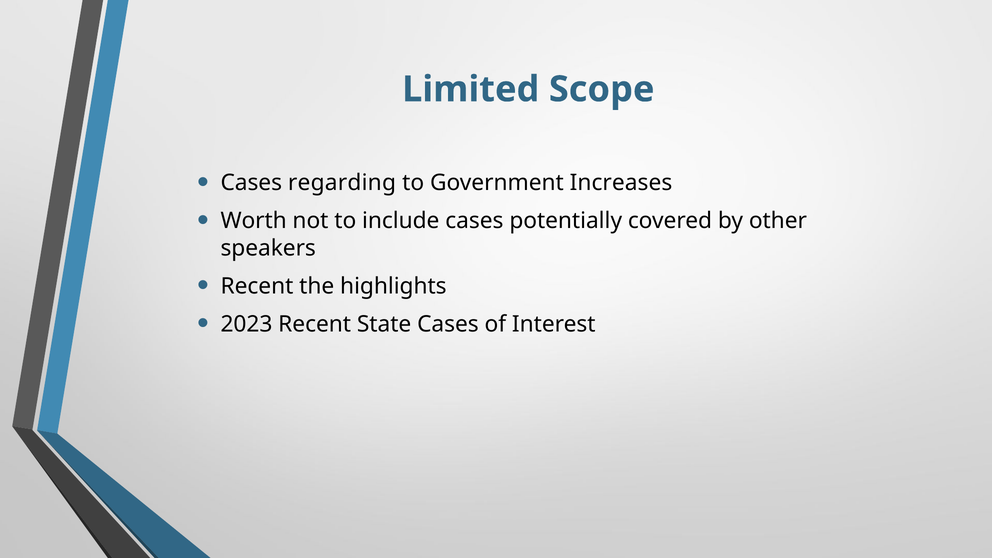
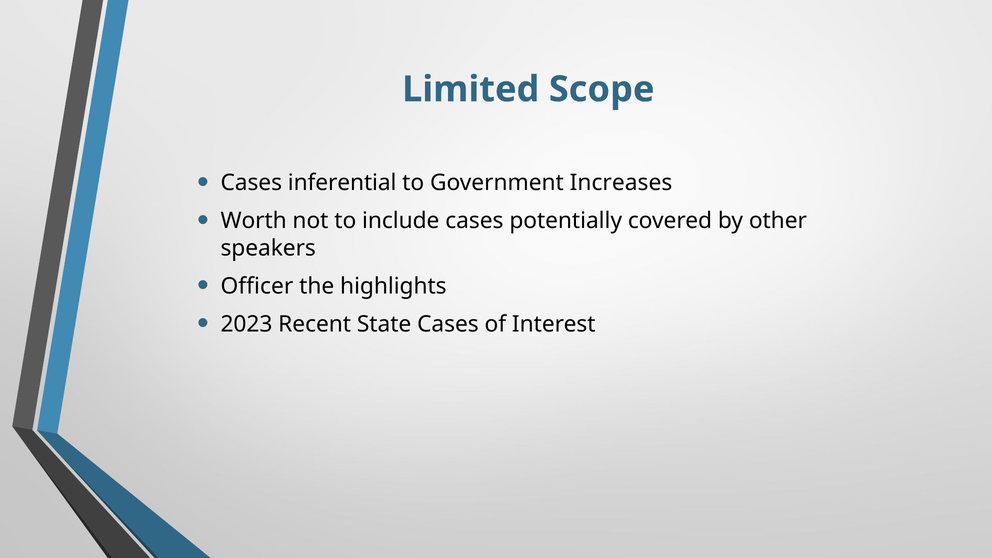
regarding: regarding -> inferential
Recent at (257, 286): Recent -> Officer
